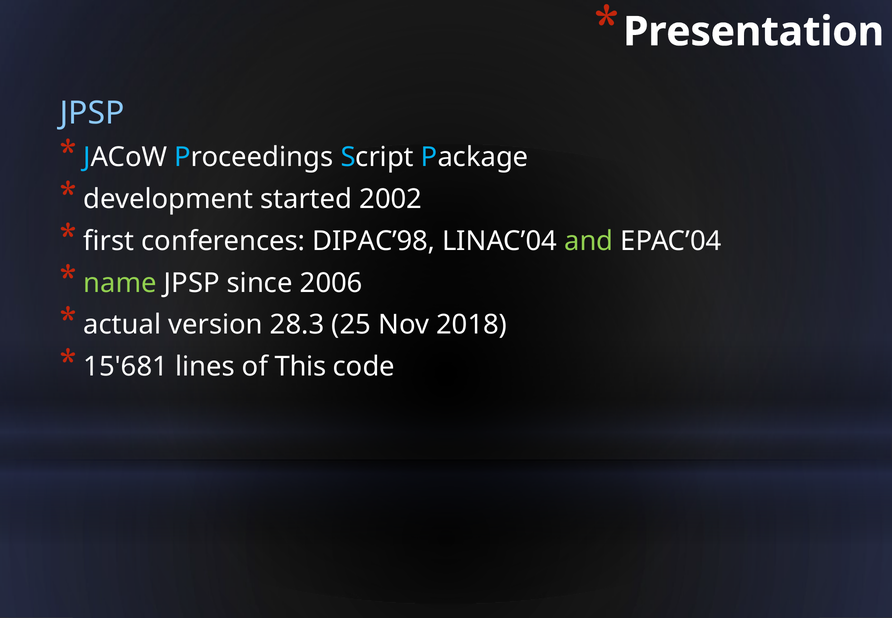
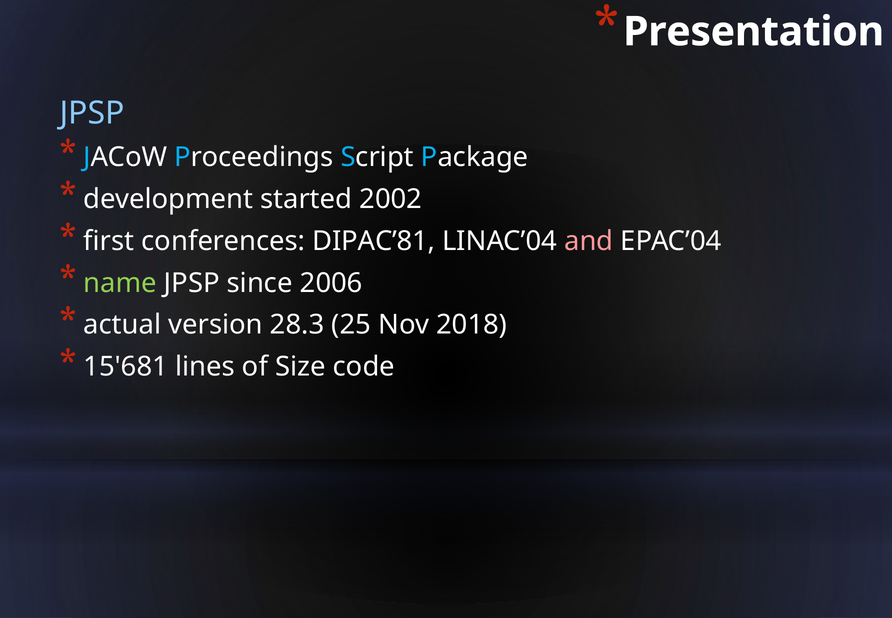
DIPAC’98: DIPAC’98 -> DIPAC’81
and colour: light green -> pink
This: This -> Size
